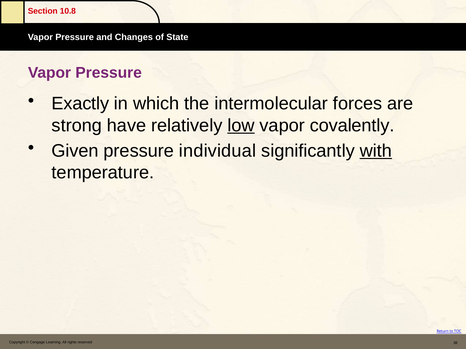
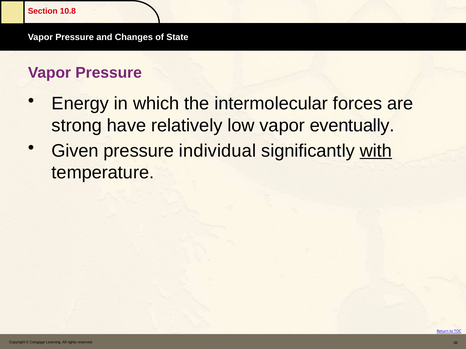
Exactly: Exactly -> Energy
low underline: present -> none
covalently: covalently -> eventually
